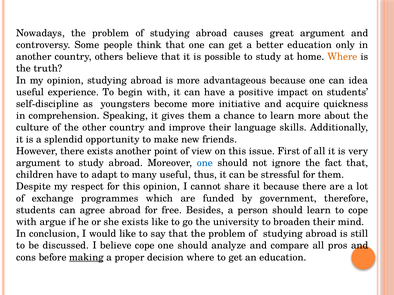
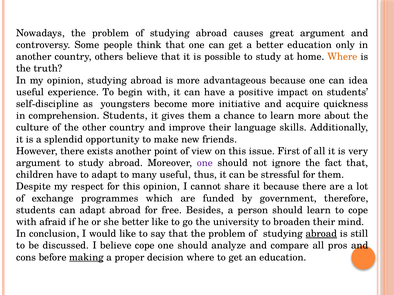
comprehension Speaking: Speaking -> Students
one at (205, 163) colour: blue -> purple
can agree: agree -> adapt
argue: argue -> afraid
she exists: exists -> better
abroad at (321, 234) underline: none -> present
